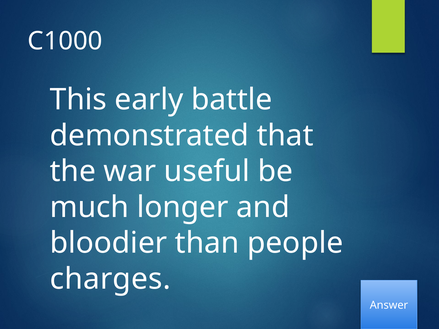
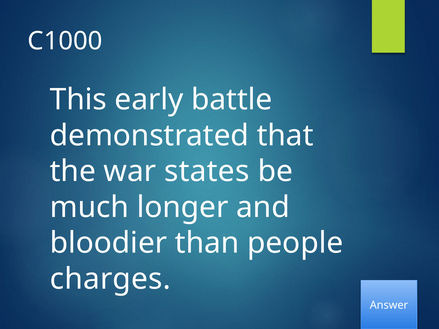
useful: useful -> states
